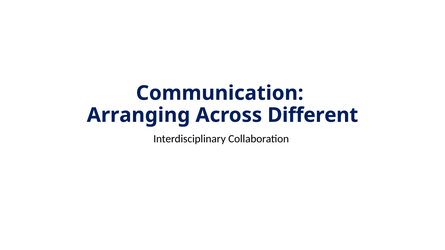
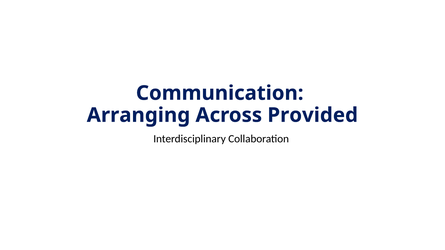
Different: Different -> Provided
